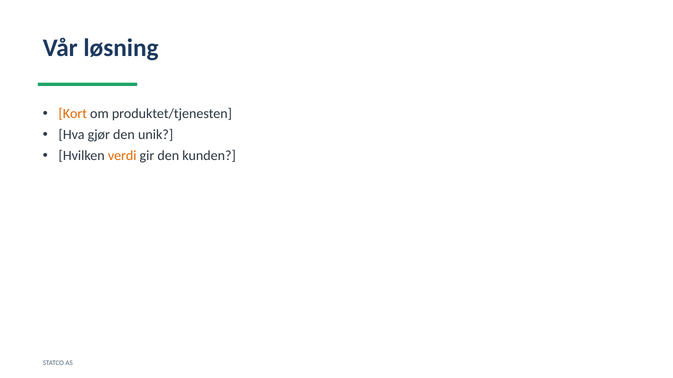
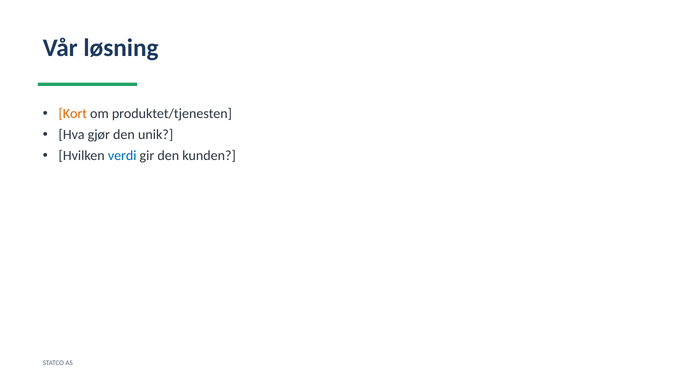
verdi colour: orange -> blue
